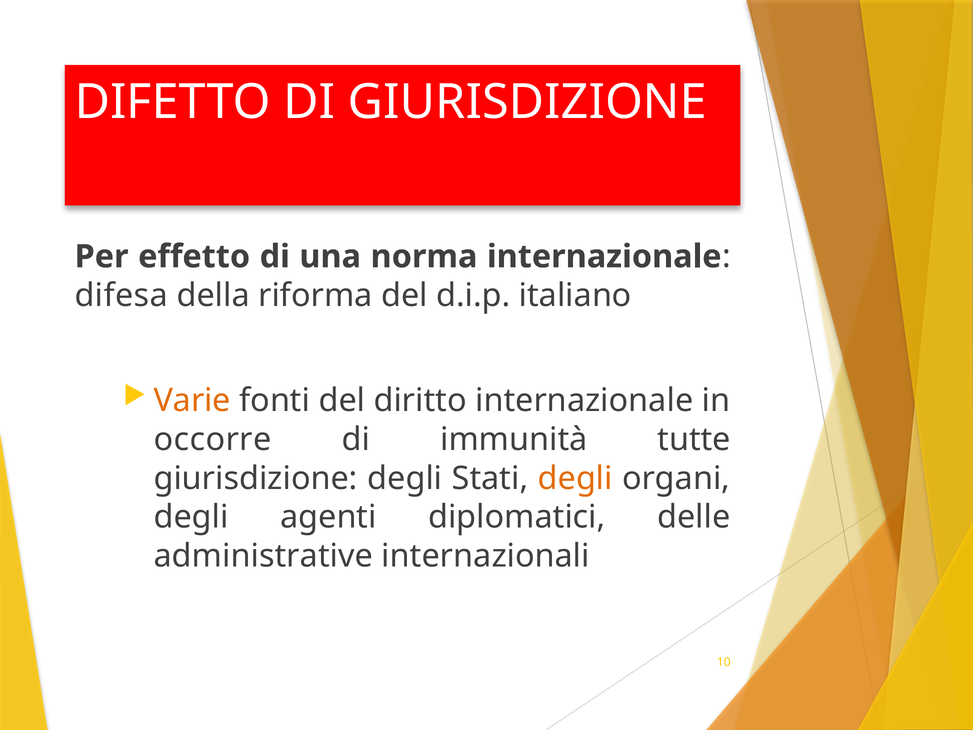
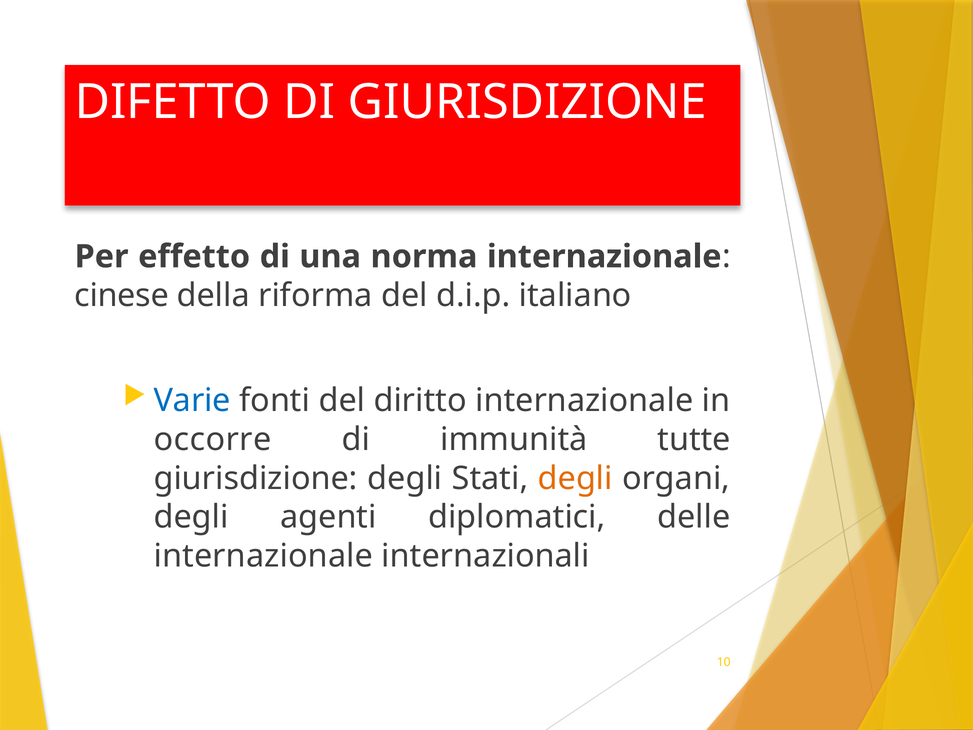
difesa: difesa -> cinese
Varie colour: orange -> blue
administrative at (263, 556): administrative -> internazionale
